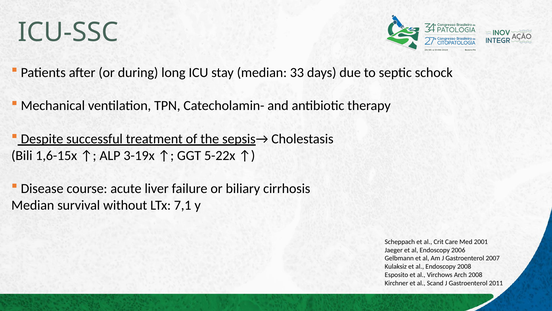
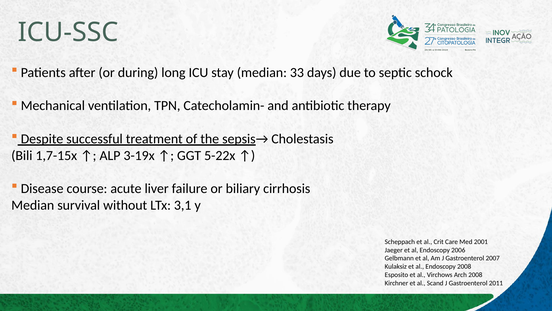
1,6-15x: 1,6-15x -> 1,7-15x
7,1: 7,1 -> 3,1
